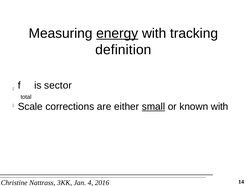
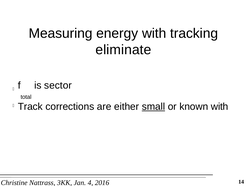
energy underline: present -> none
definition: definition -> eliminate
Scale: Scale -> Track
